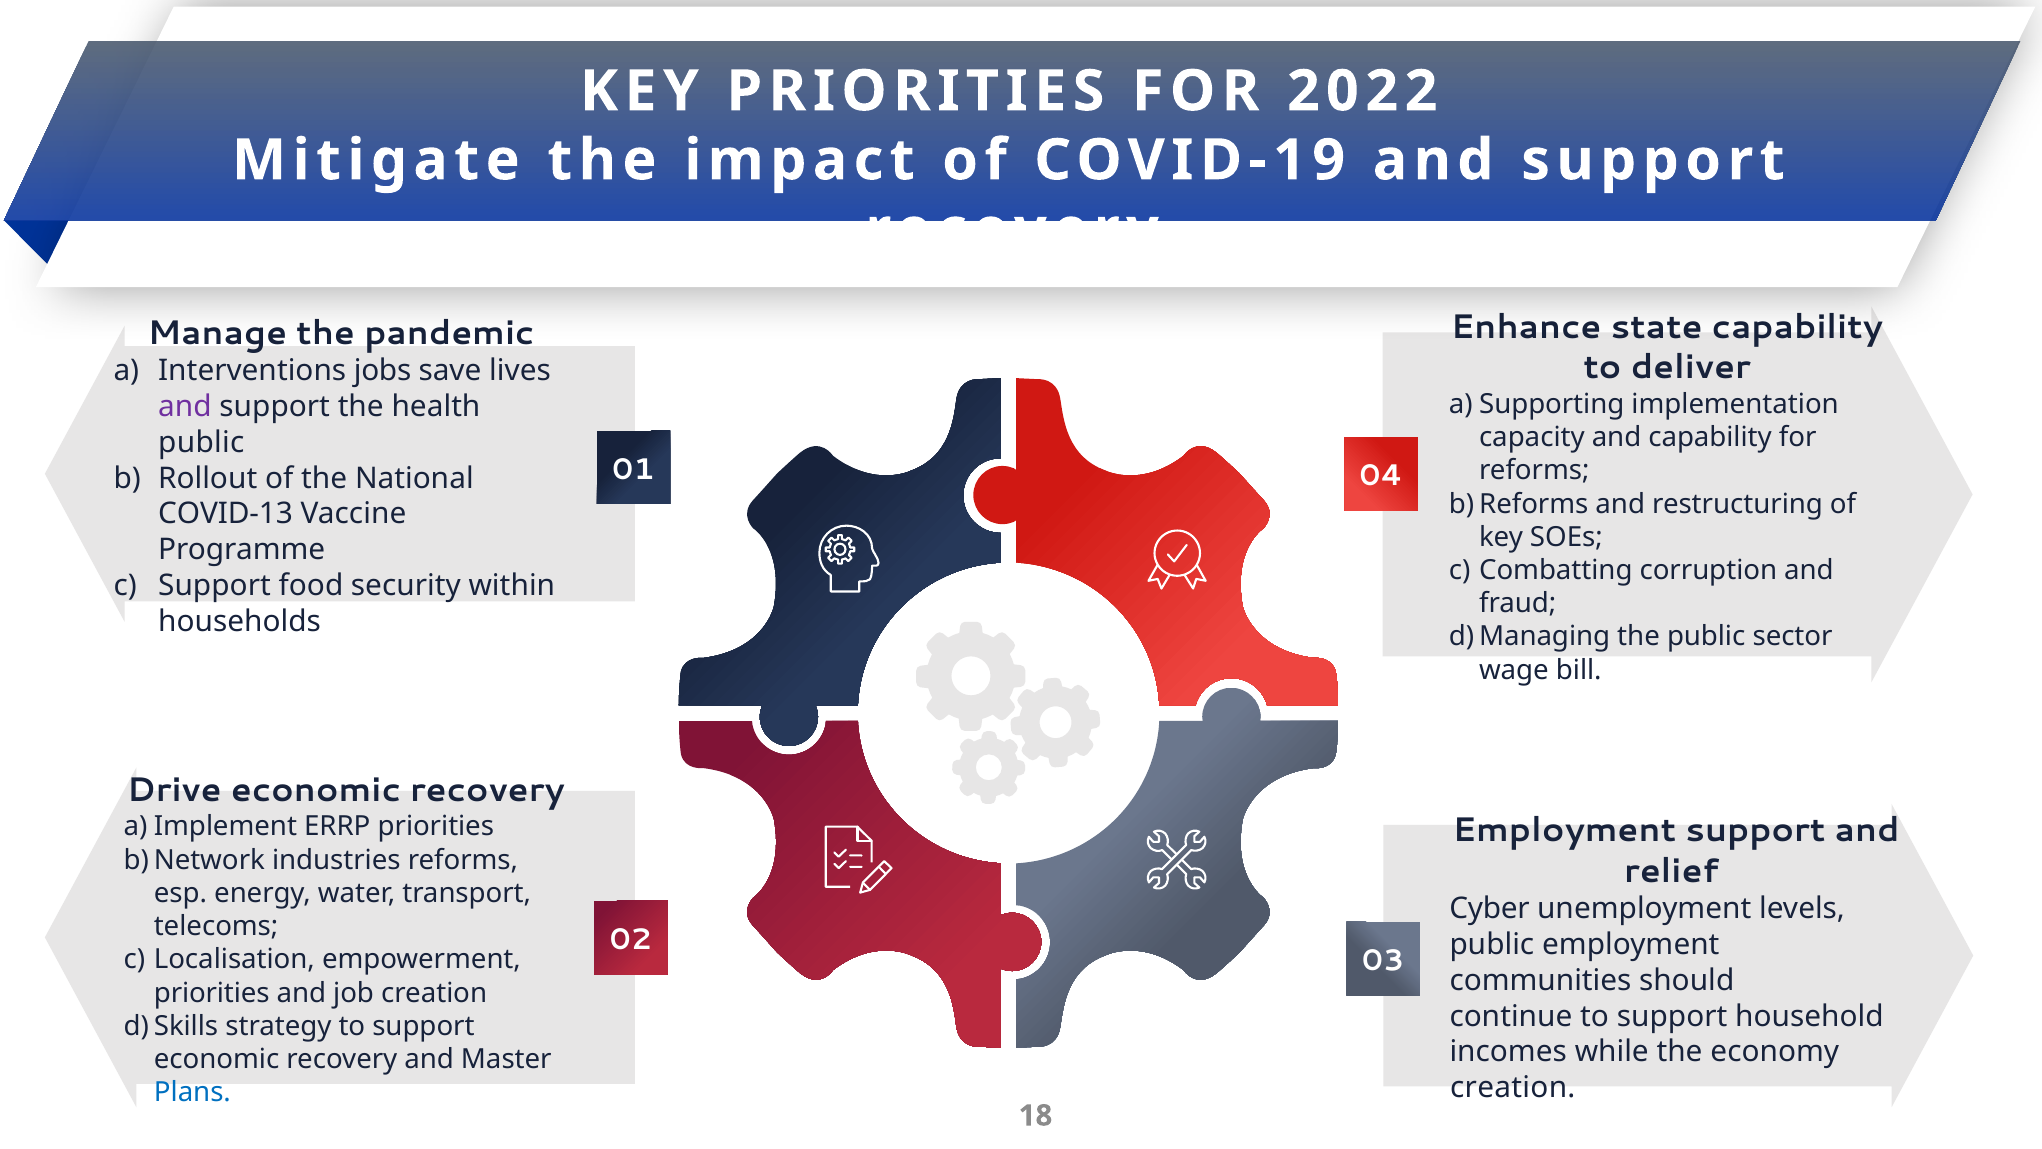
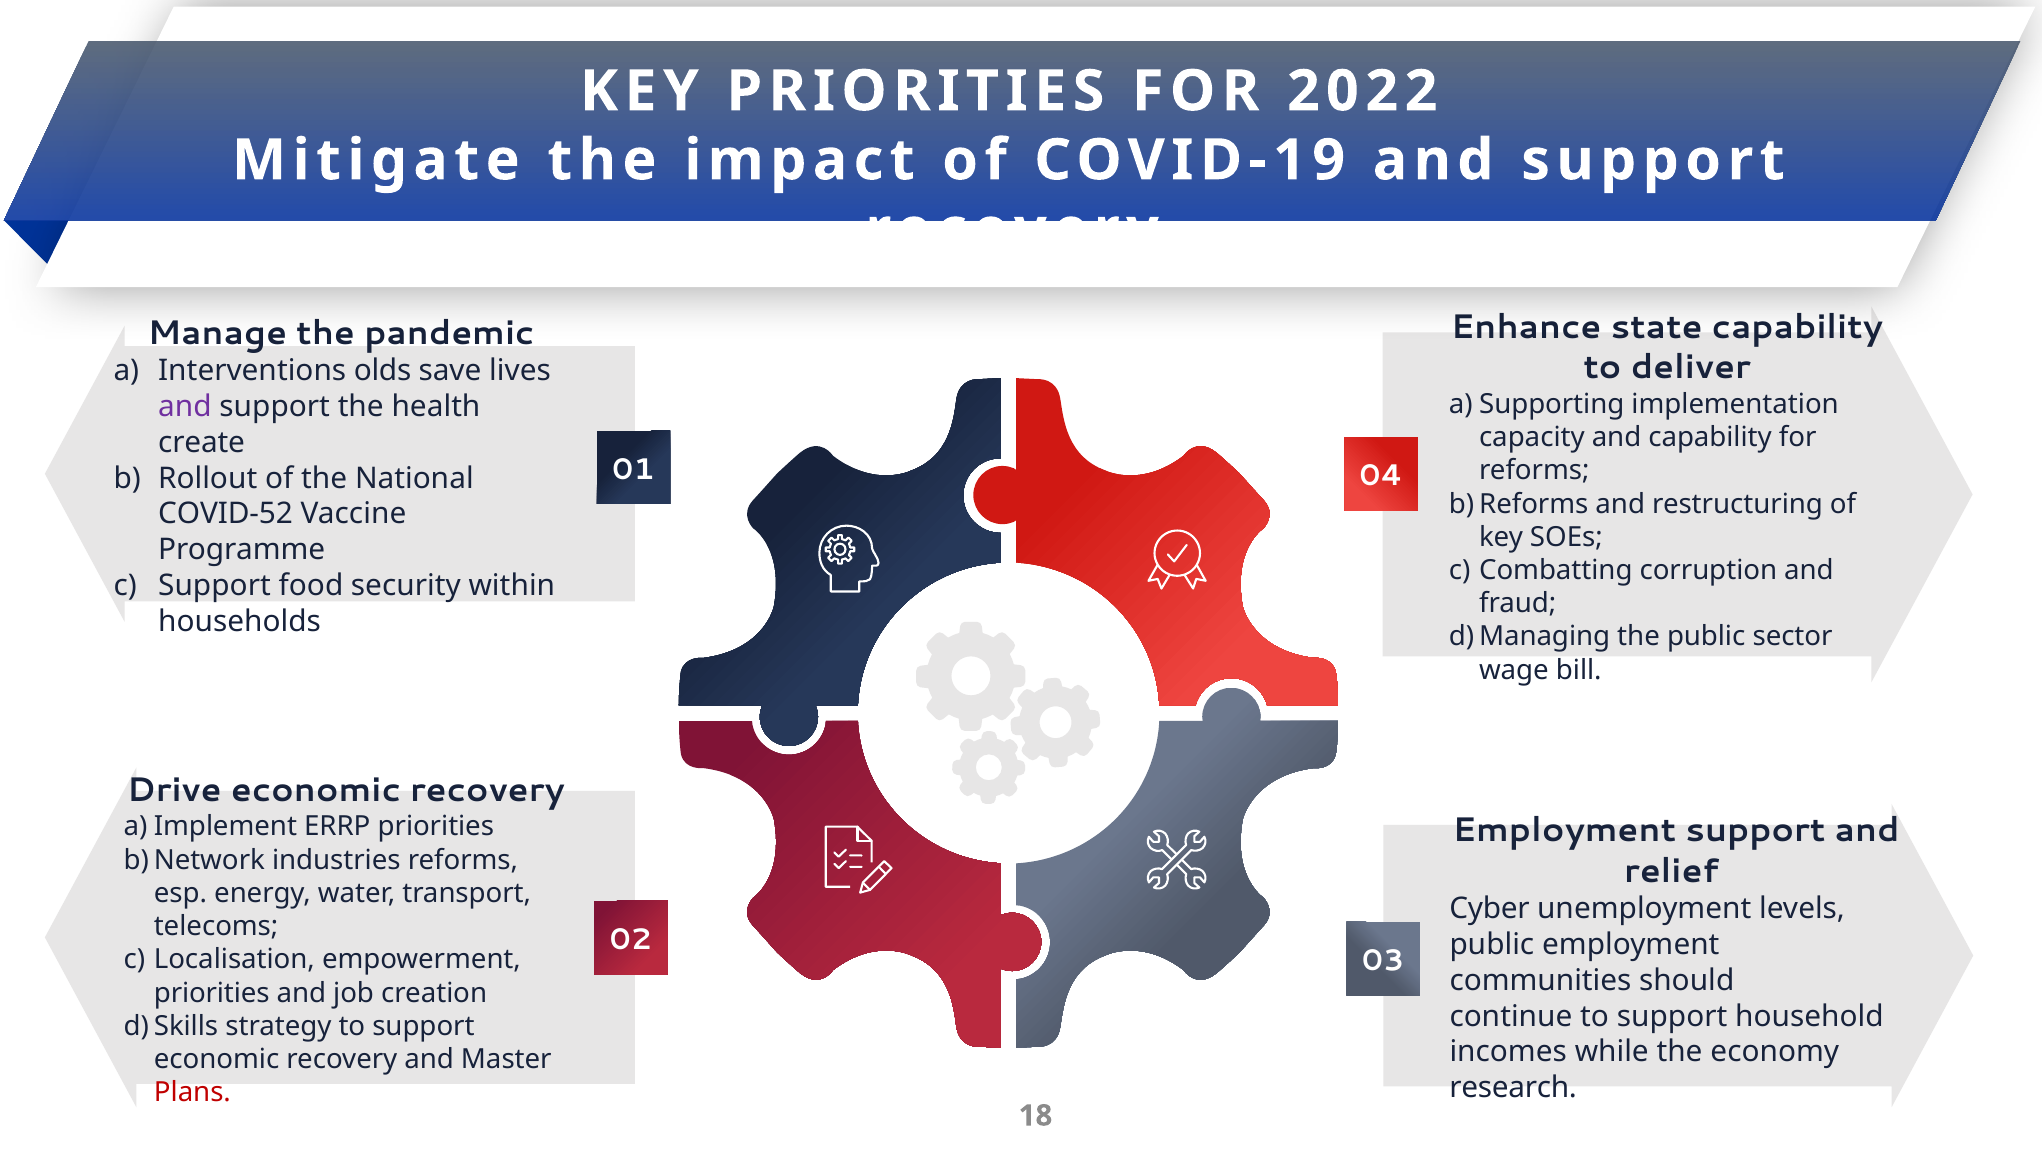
jobs: jobs -> olds
public at (201, 442): public -> create
COVID-13: COVID-13 -> COVID-52
creation at (1513, 1088): creation -> research
Plans colour: blue -> red
